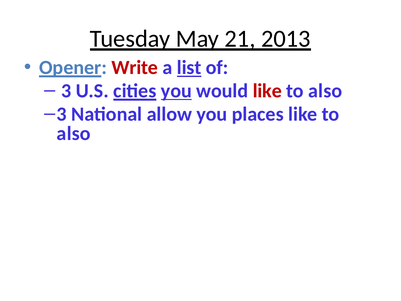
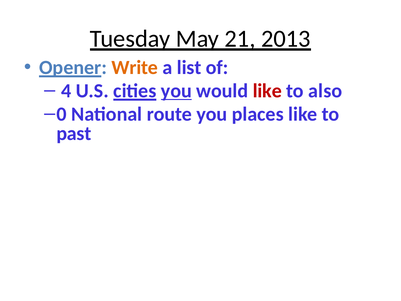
Write colour: red -> orange
list underline: present -> none
3 at (66, 91): 3 -> 4
3 at (62, 114): 3 -> 0
allow: allow -> route
also at (74, 133): also -> past
